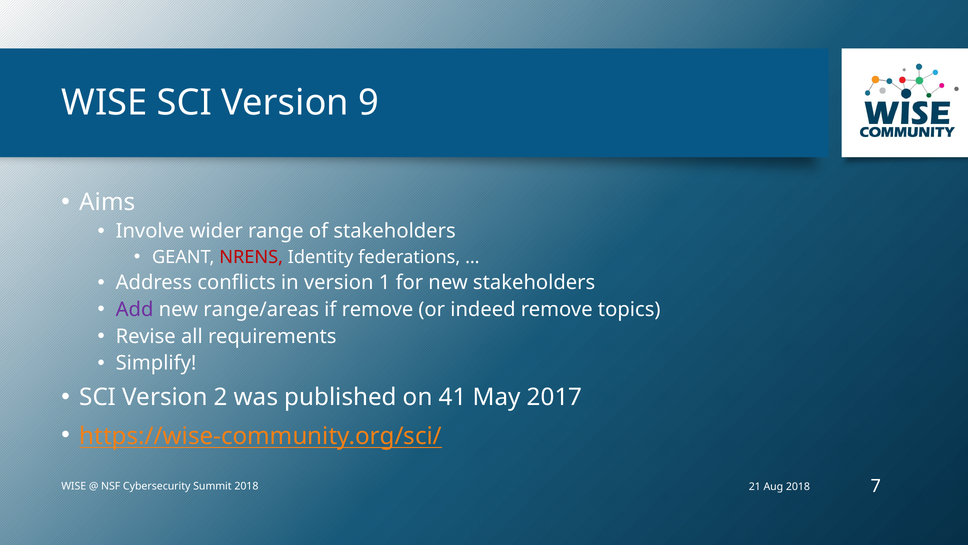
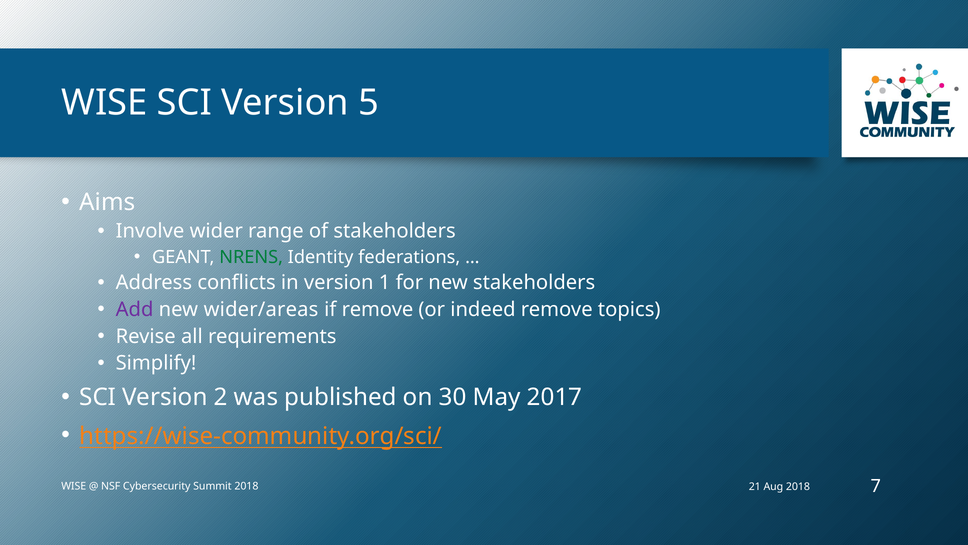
9: 9 -> 5
NRENS colour: red -> green
range/areas: range/areas -> wider/areas
41: 41 -> 30
